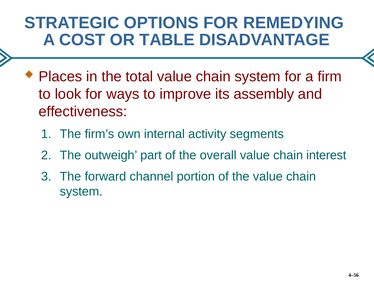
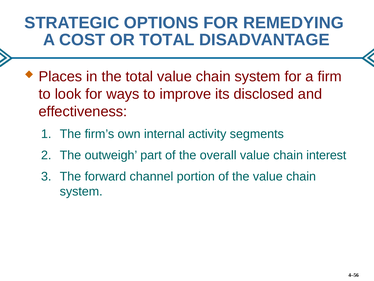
OR TABLE: TABLE -> TOTAL
assembly: assembly -> disclosed
